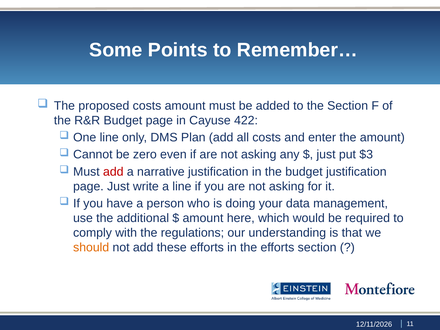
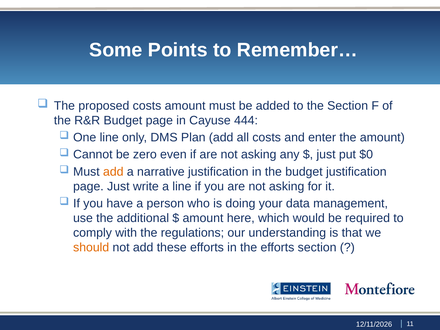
422: 422 -> 444
$3: $3 -> $0
add at (113, 172) colour: red -> orange
